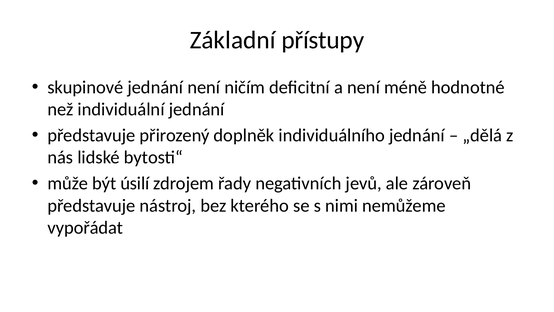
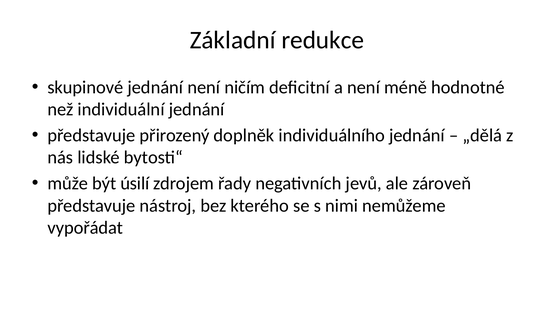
přístupy: přístupy -> redukce
